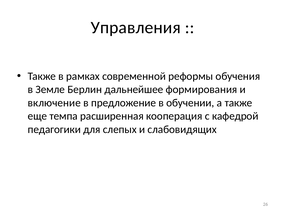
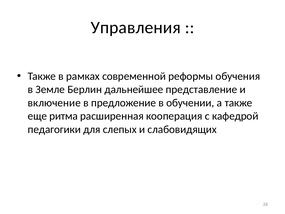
формирования: формирования -> представление
темпа: темпа -> ритма
